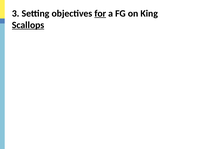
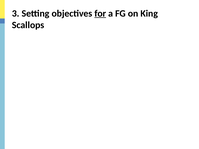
Scallops underline: present -> none
